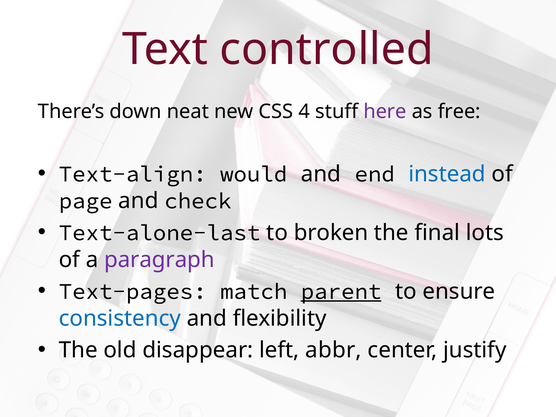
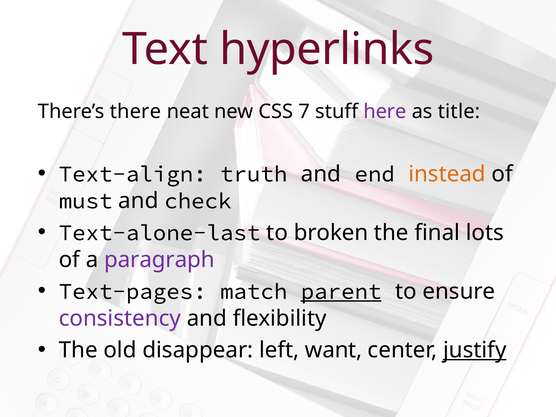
controlled: controlled -> hyperlinks
down: down -> there
4: 4 -> 7
free: free -> title
would: would -> truth
instead colour: blue -> orange
page: page -> must
consistency colour: blue -> purple
abbr: abbr -> want
justify underline: none -> present
